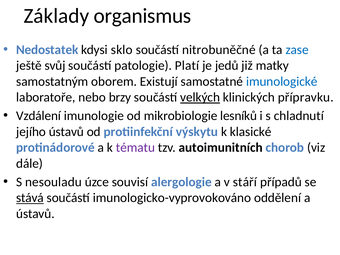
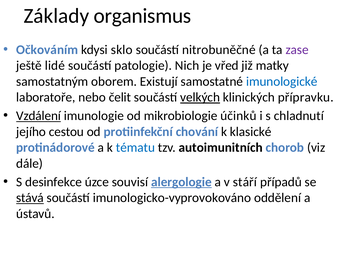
Nedostatek: Nedostatek -> Očkováním
zase colour: blue -> purple
svůj: svůj -> lidé
Platí: Platí -> Nich
jedů: jedů -> vřed
brzy: brzy -> čelit
Vzdálení underline: none -> present
lesníků: lesníků -> účinků
jejího ústavů: ústavů -> cestou
výskytu: výskytu -> chování
tématu colour: purple -> blue
nesouladu: nesouladu -> desinfekce
alergologie underline: none -> present
